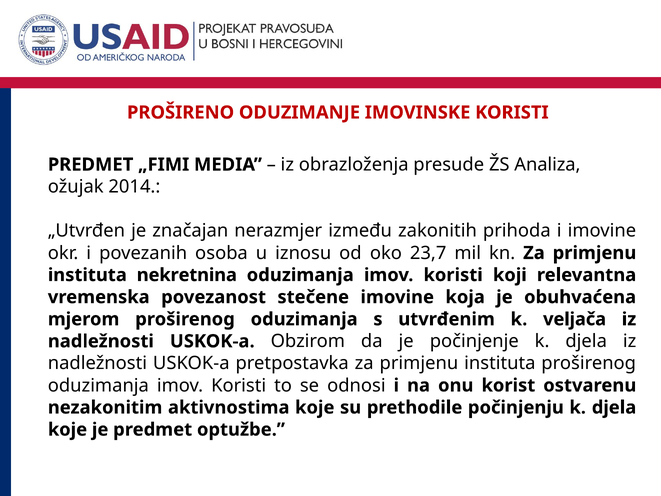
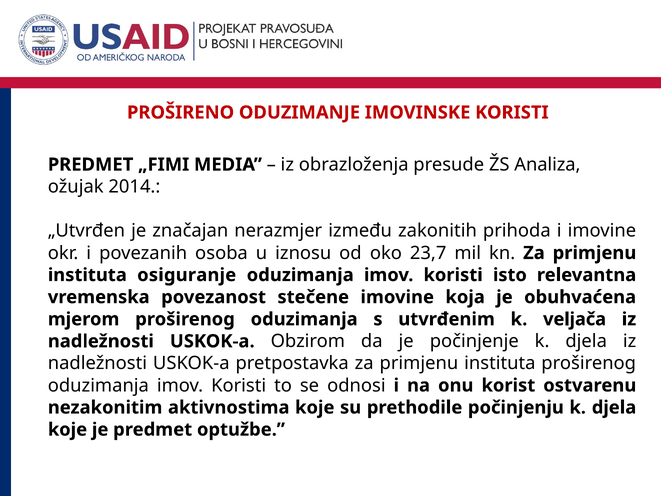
nekretnina: nekretnina -> osiguranje
koji: koji -> isto
